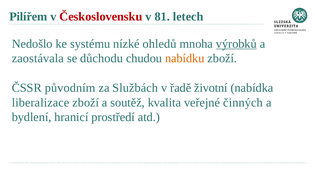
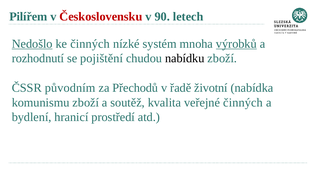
81: 81 -> 90
Nedošlo underline: none -> present
ke systému: systému -> činných
ohledů: ohledů -> systém
zaostávala: zaostávala -> rozhodnutí
důchodu: důchodu -> pojištění
nabídku colour: orange -> black
Službách: Službách -> Přechodů
liberalizace: liberalizace -> komunismu
